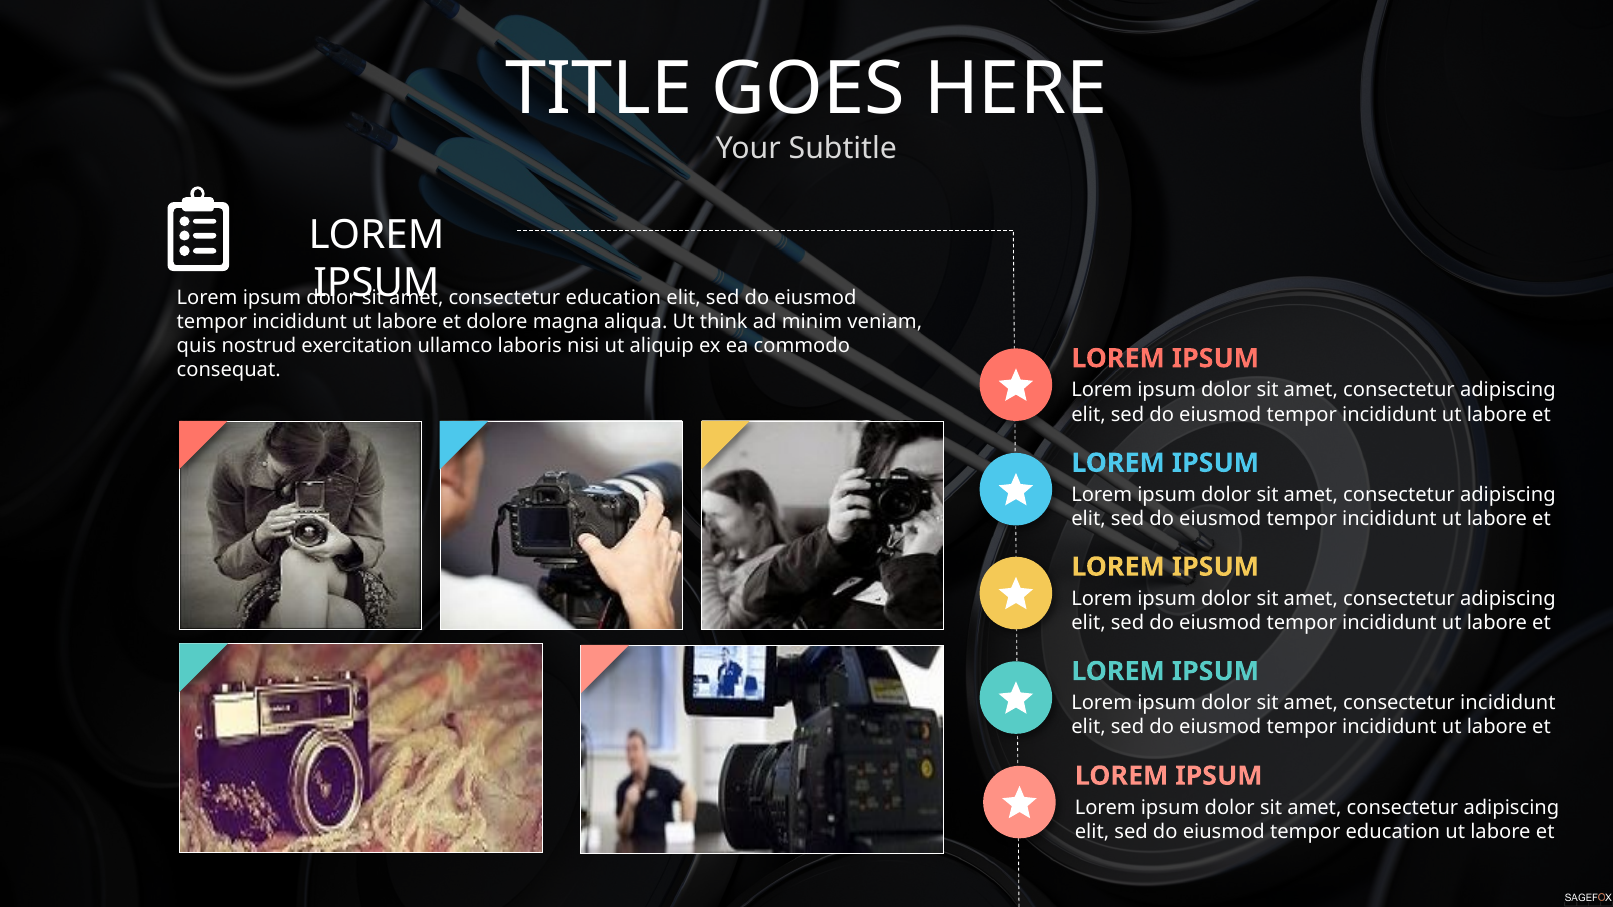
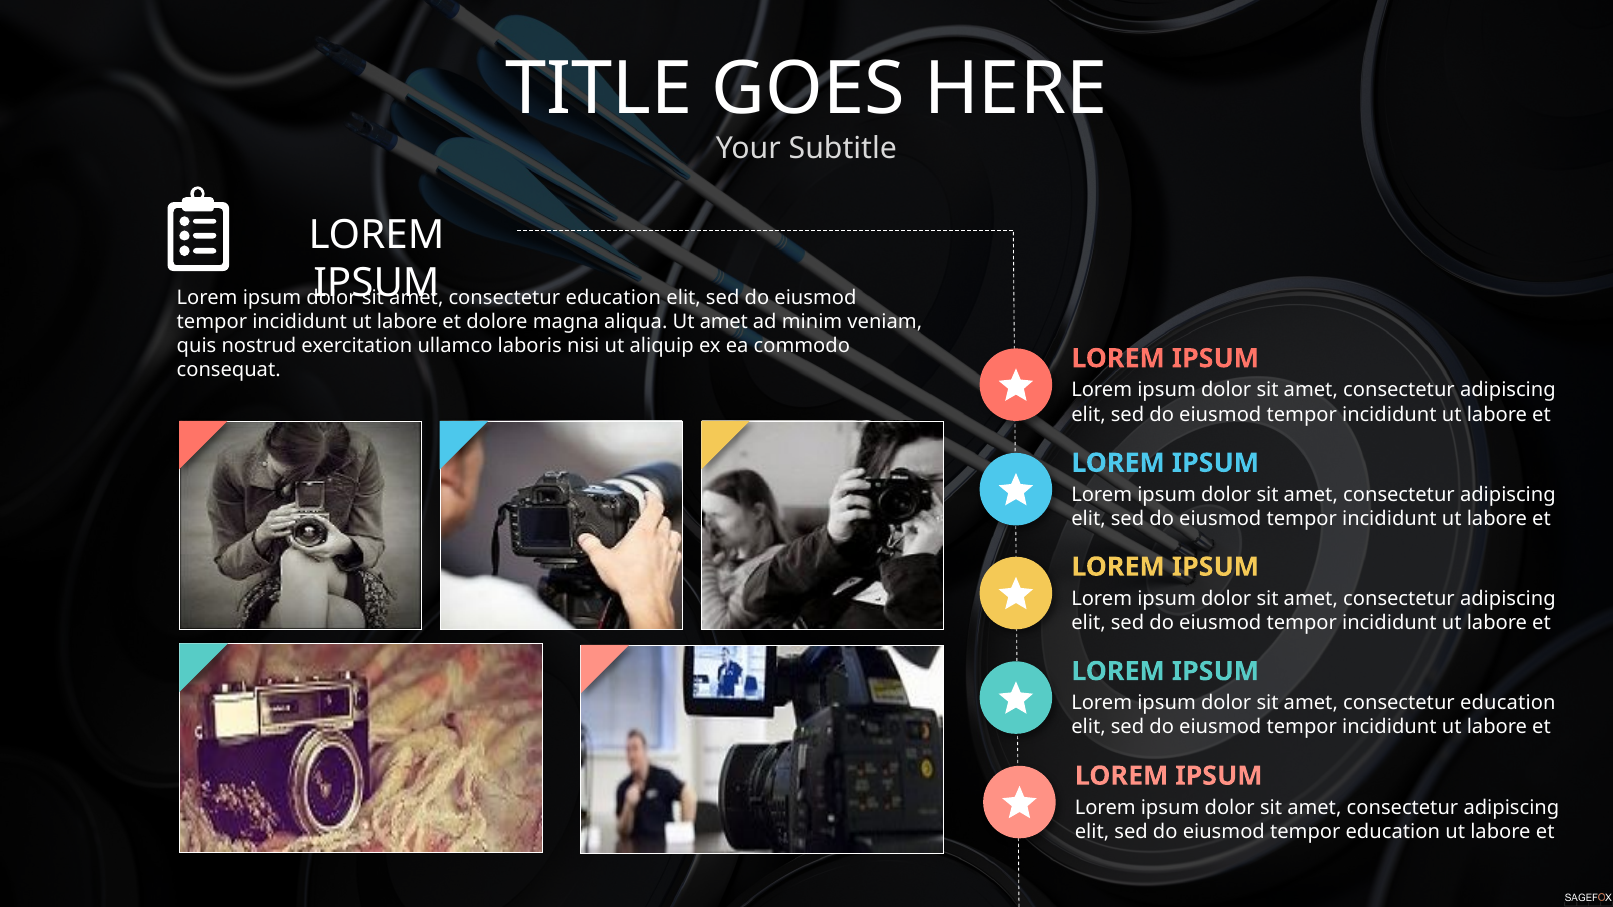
Ut think: think -> amet
incididunt at (1508, 703): incididunt -> education
